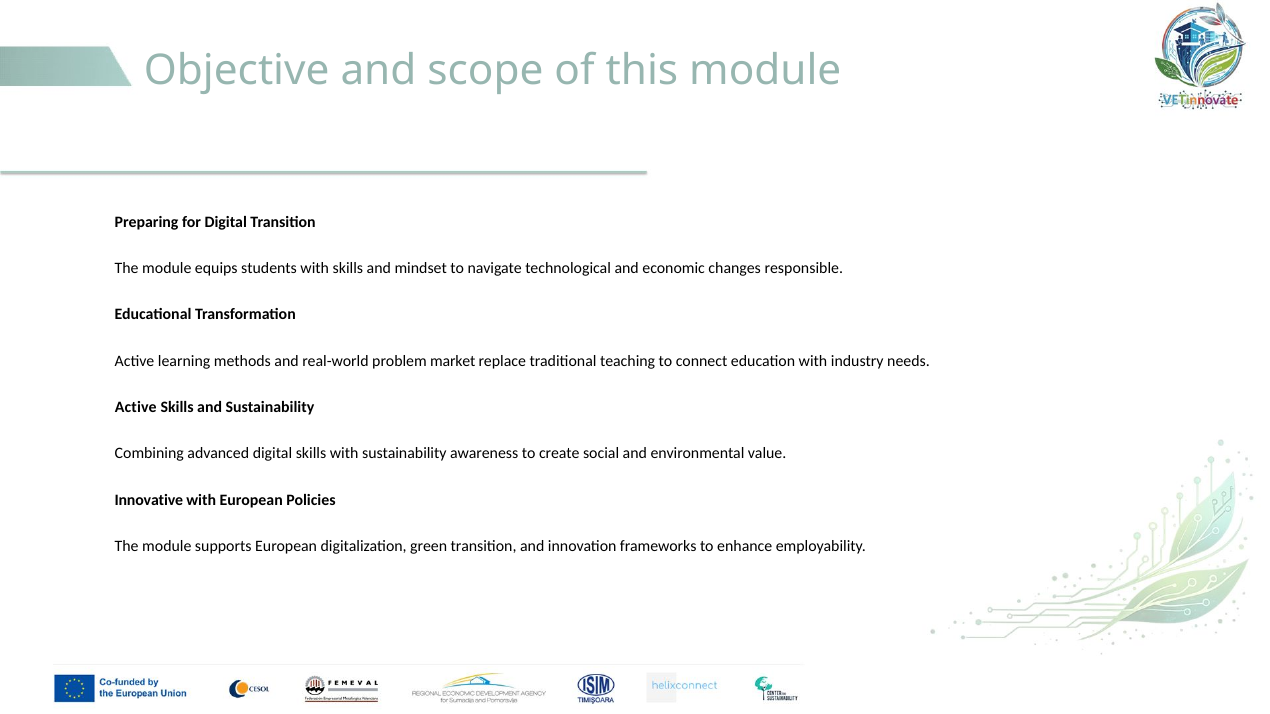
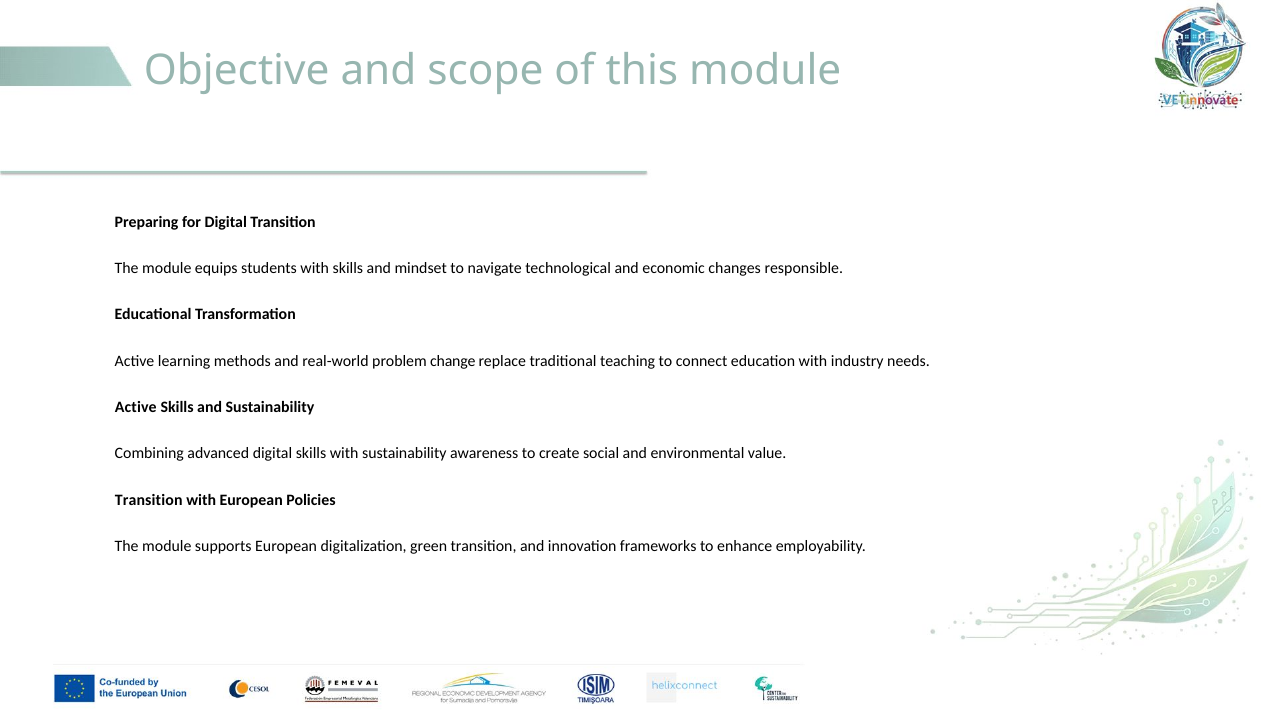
market: market -> change
Innovative at (149, 500): Innovative -> Transition
